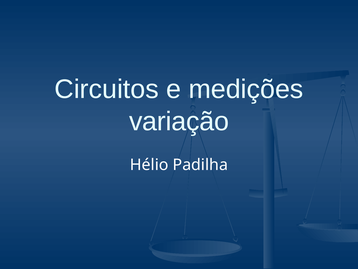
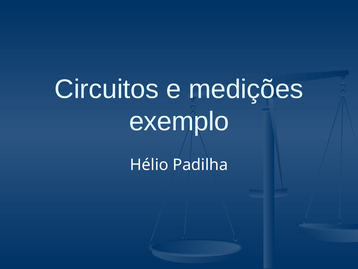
variação: variação -> exemplo
